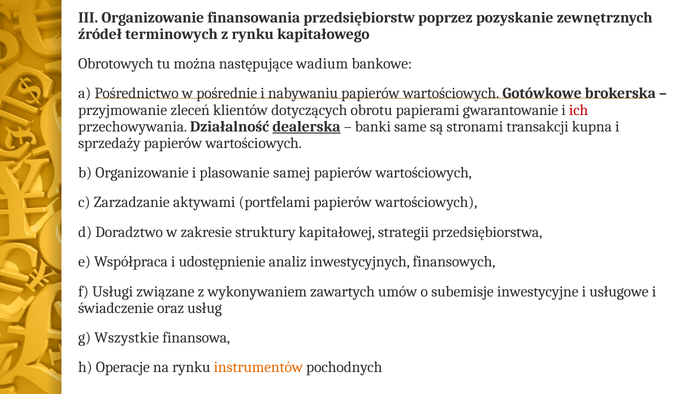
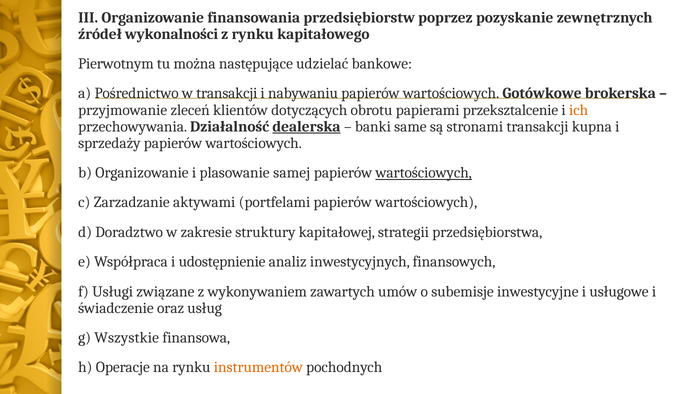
terminowych: terminowych -> wykonalności
Obrotowych: Obrotowych -> Pierwotnym
wadium: wadium -> udzielać
w pośrednie: pośrednie -> transakcji
gwarantowanie: gwarantowanie -> przeksztalcenie
ich colour: red -> orange
wartościowych at (424, 173) underline: none -> present
